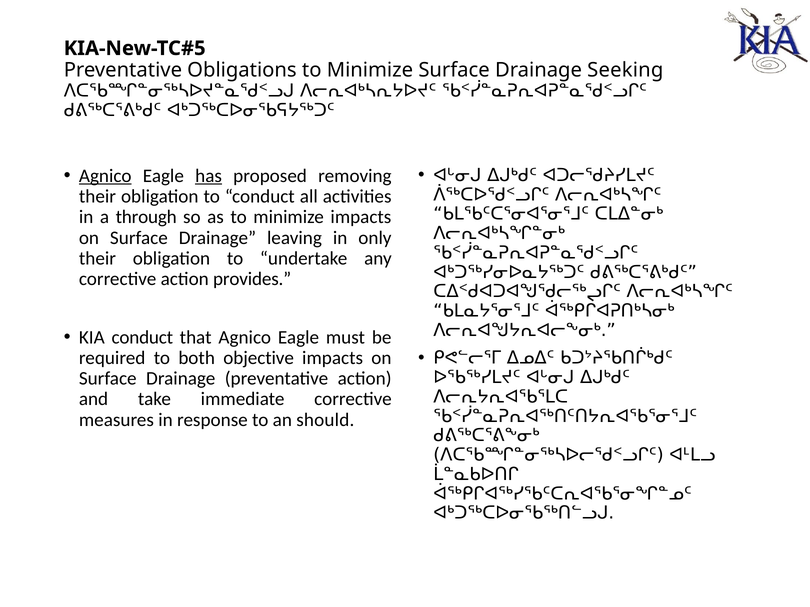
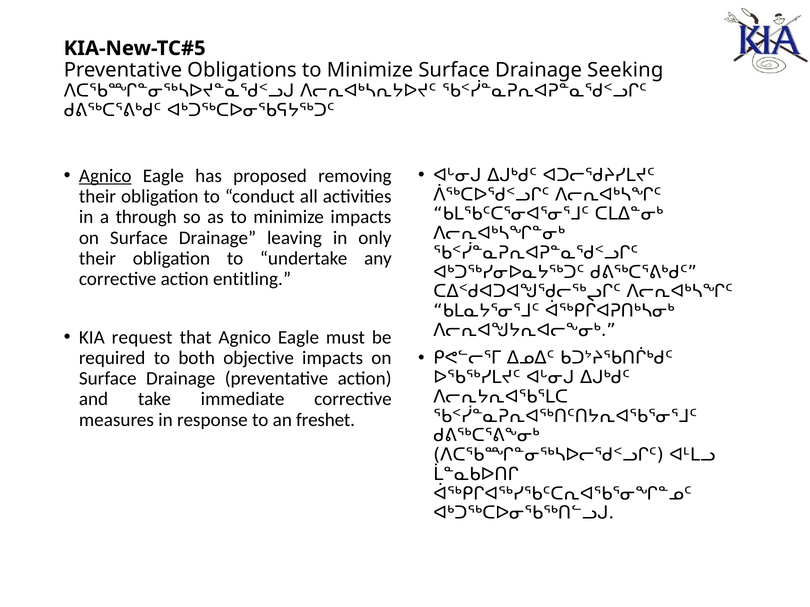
has underline: present -> none
provides: provides -> entitling
KIA conduct: conduct -> request
should: should -> freshet
